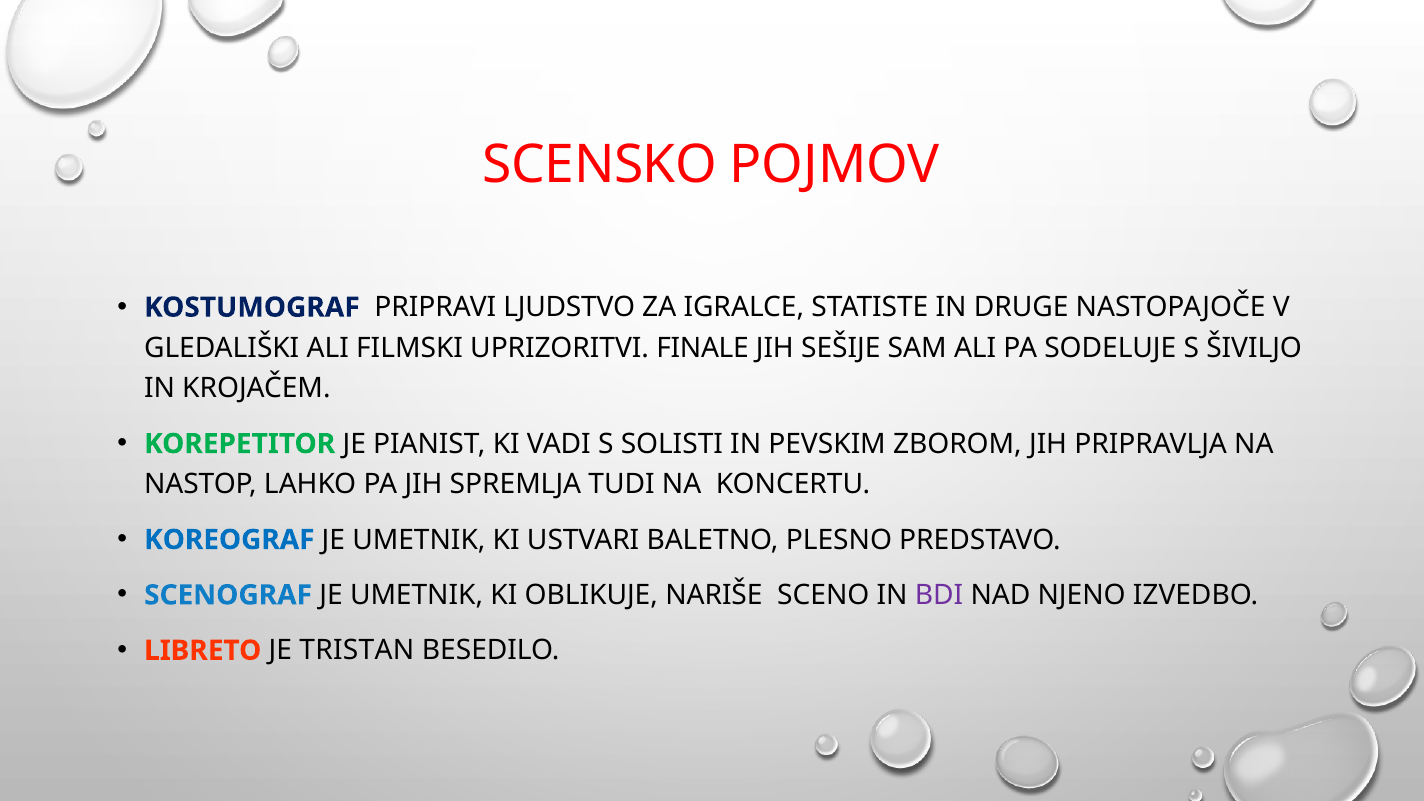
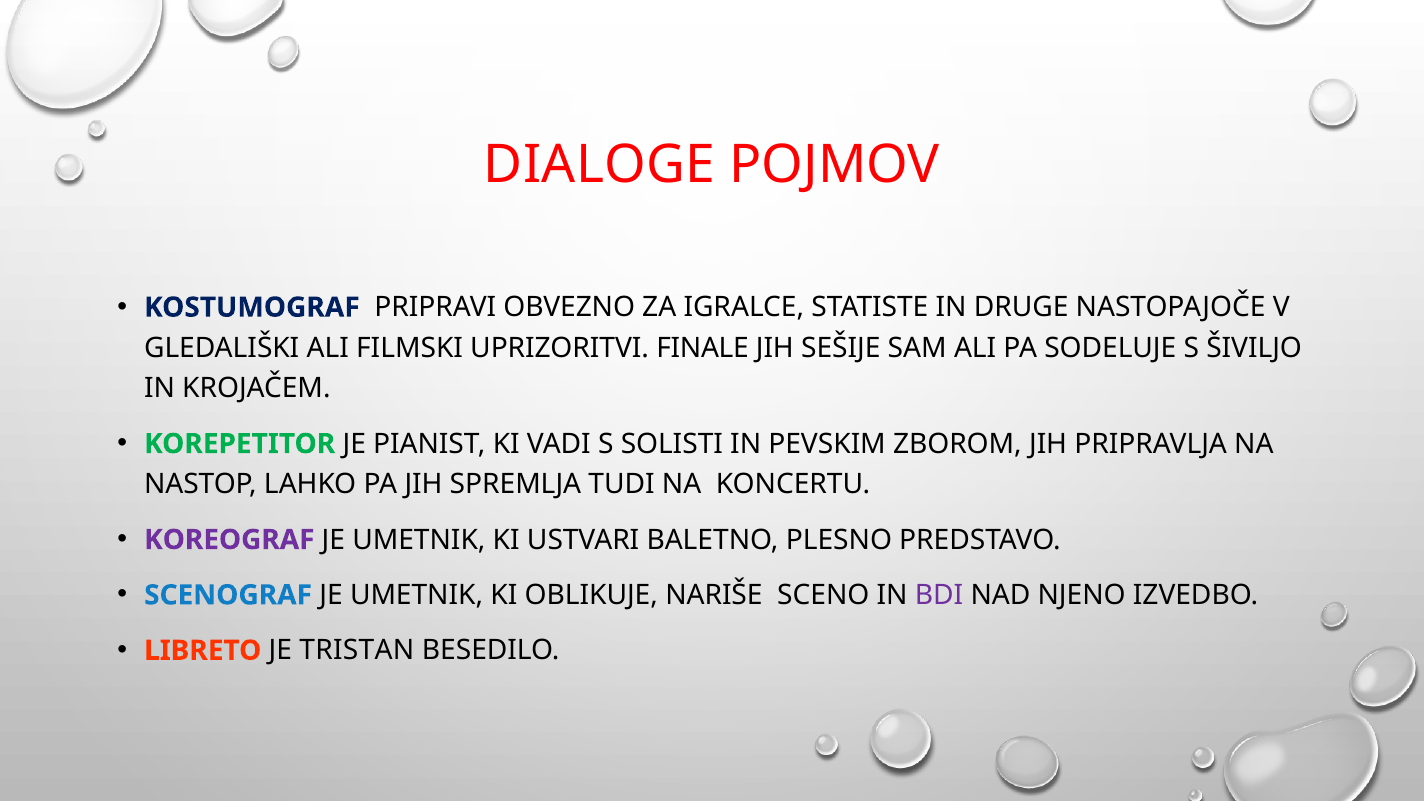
SCENSKO: SCENSKO -> DIALOGE
LJUDSTVO: LJUDSTVO -> OBVEZNO
KOREOGRAF colour: blue -> purple
